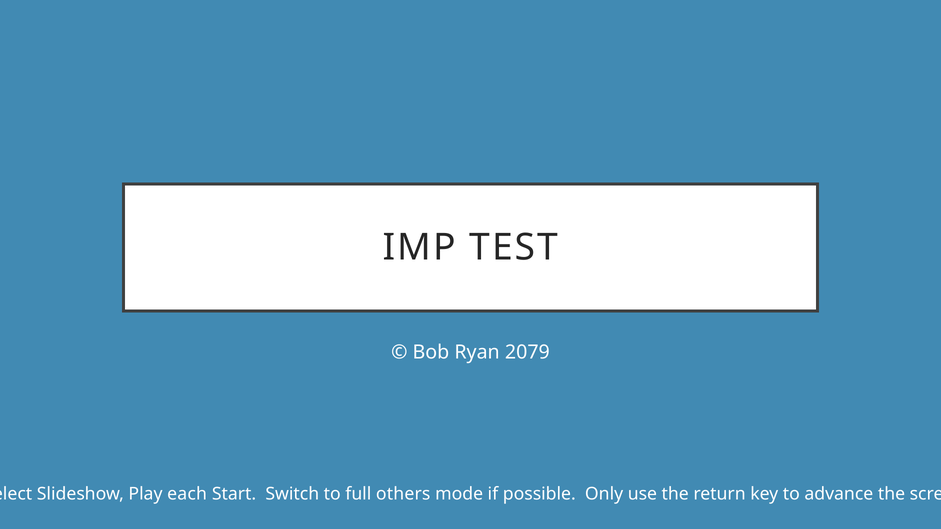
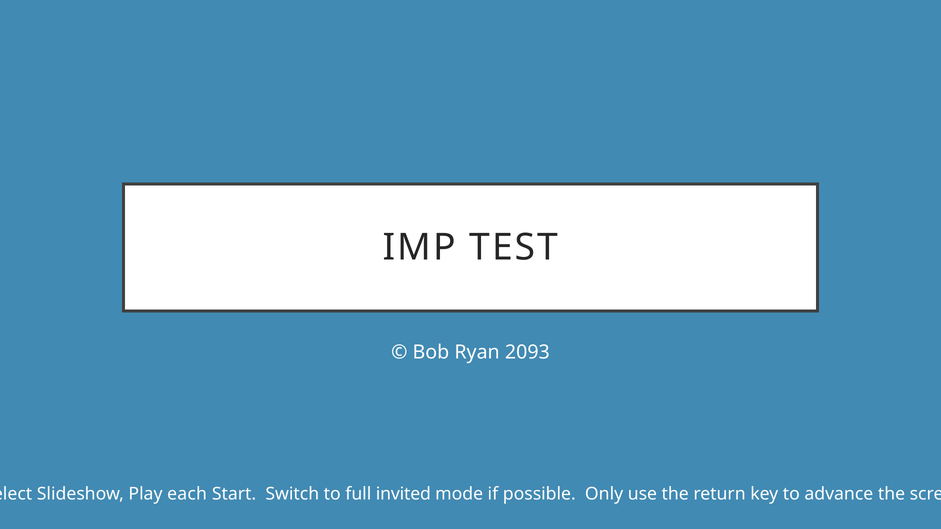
2079: 2079 -> 2093
others: others -> invited
